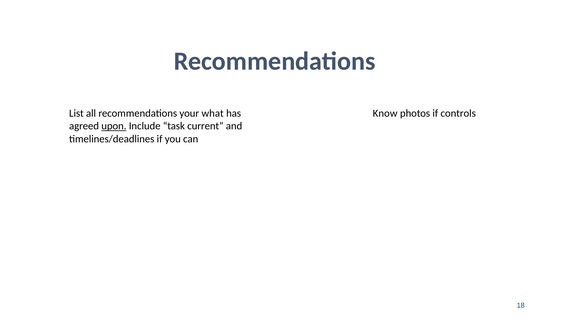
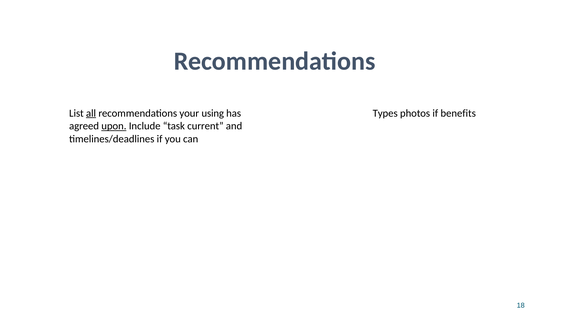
all underline: none -> present
what: what -> using
Know: Know -> Types
controls: controls -> benefits
